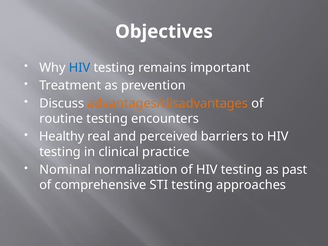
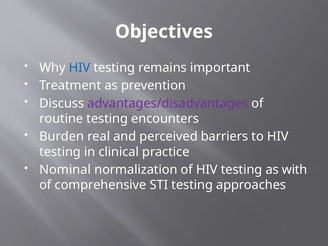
advantages/disadvantages colour: orange -> purple
Healthy: Healthy -> Burden
past: past -> with
